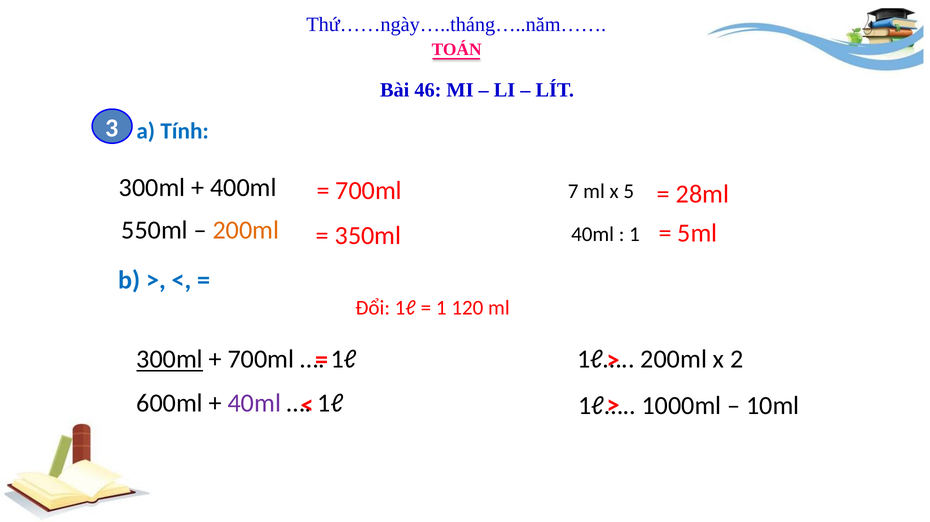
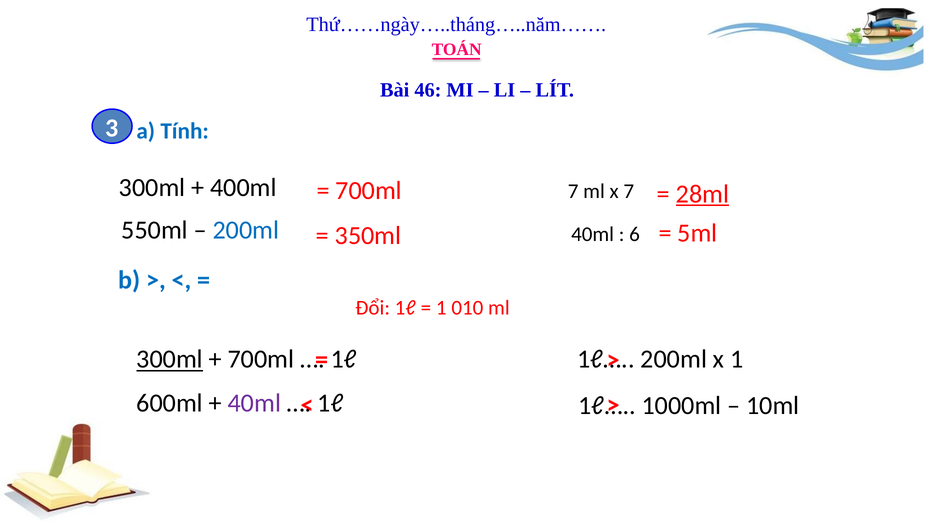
x 5: 5 -> 7
28ml underline: none -> present
200ml at (246, 230) colour: orange -> blue
1 at (635, 234): 1 -> 6
120: 120 -> 010
x 2: 2 -> 1
